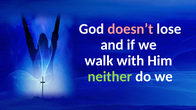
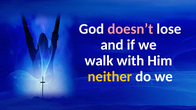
neither colour: light green -> yellow
